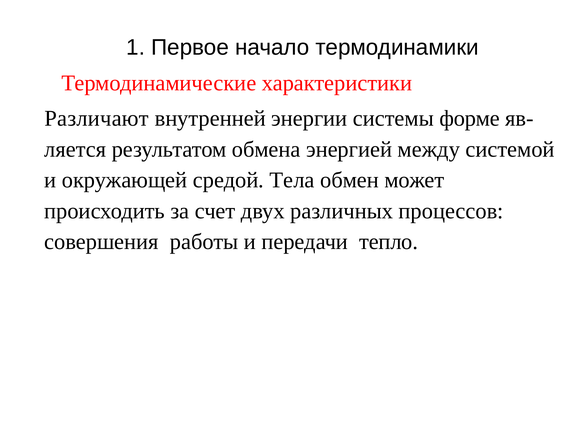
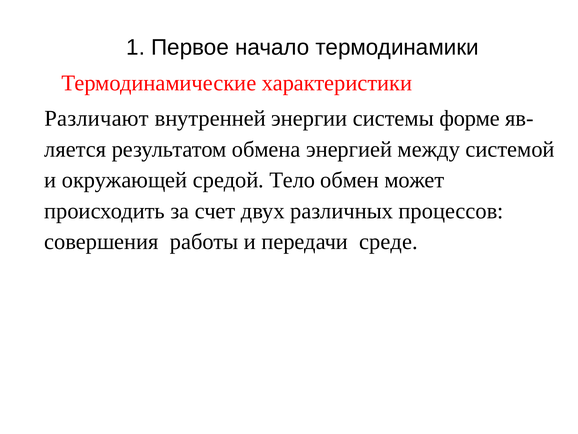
Тела: Тела -> Тело
тепло: тепло -> среде
